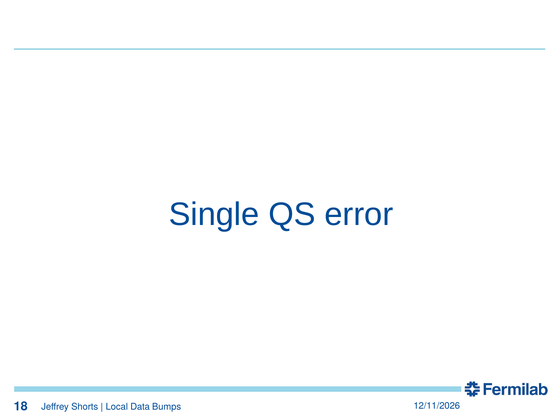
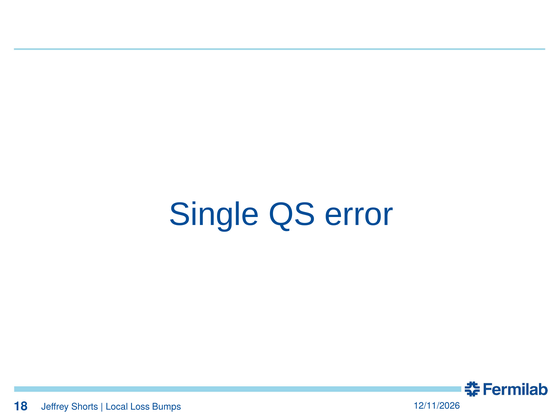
Data: Data -> Loss
